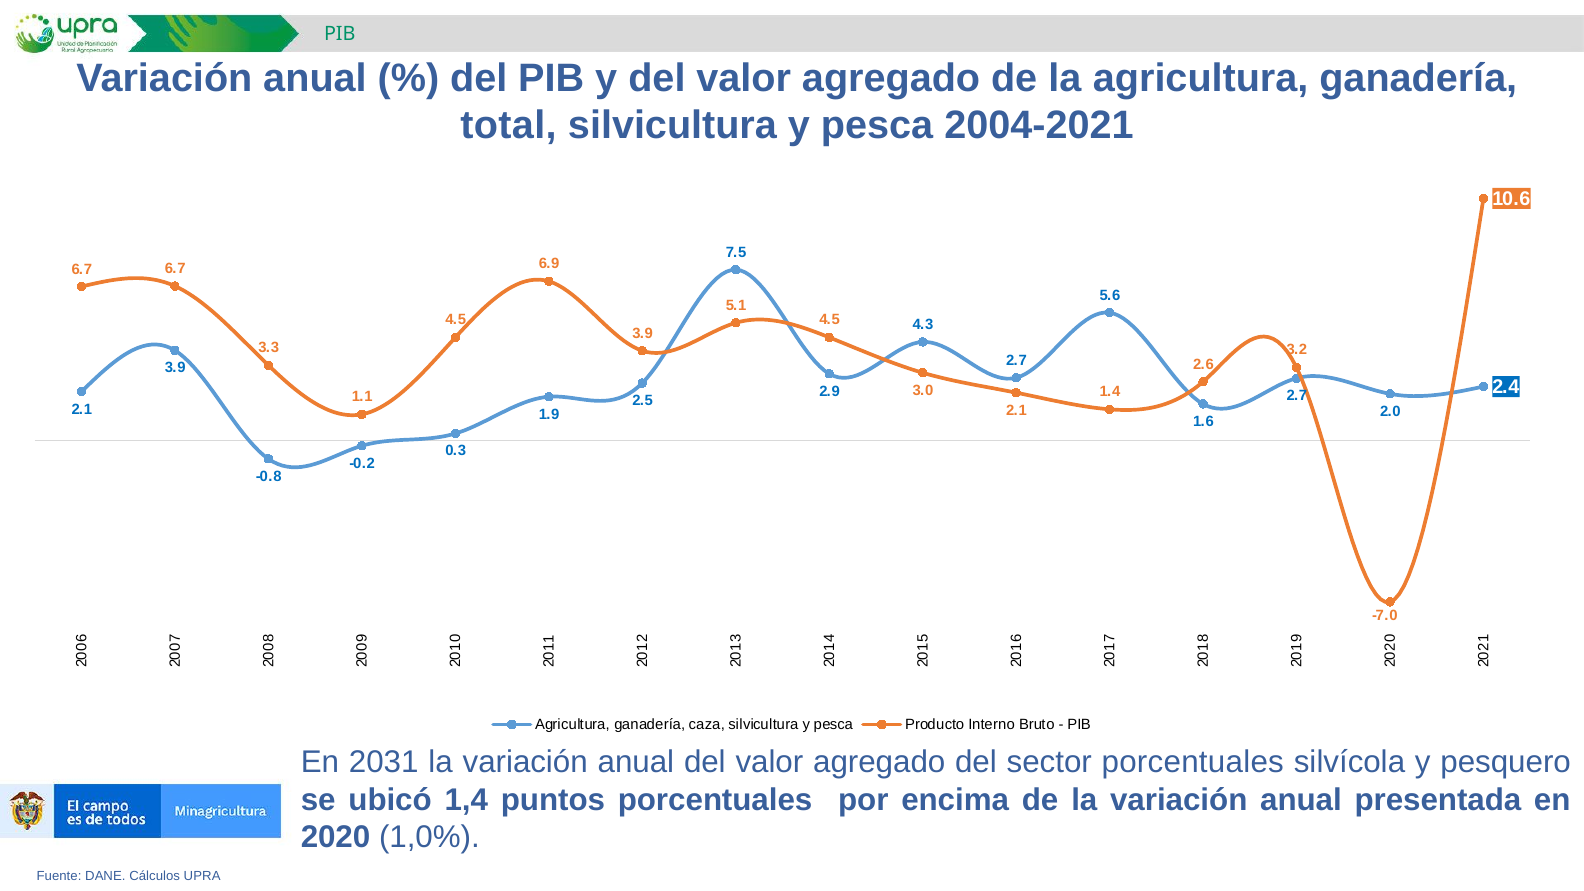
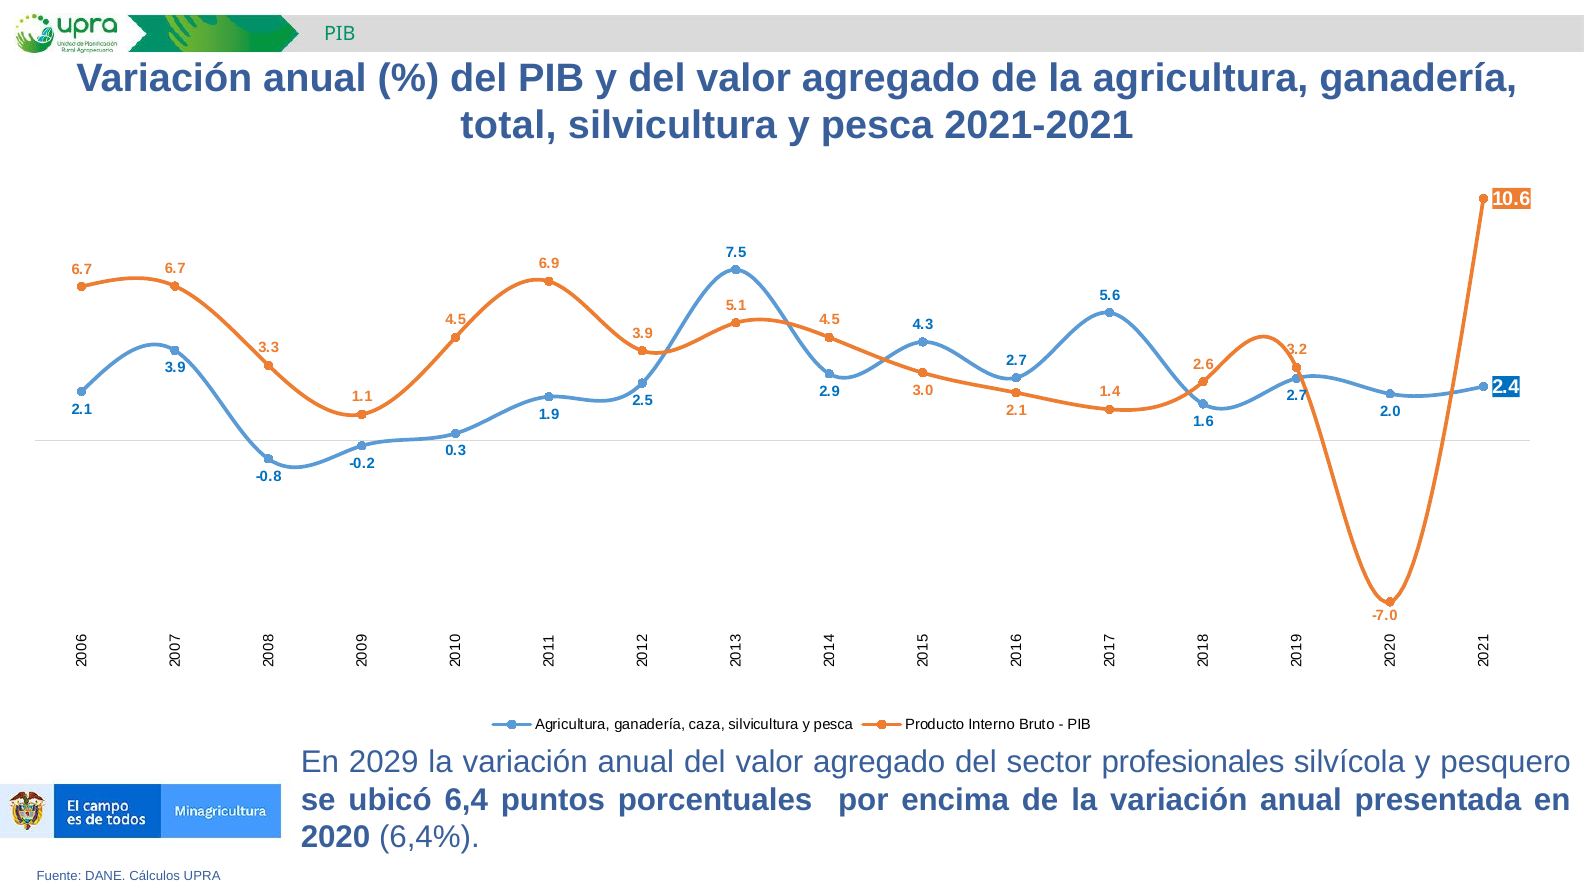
2004-2021: 2004-2021 -> 2021-2021
2031: 2031 -> 2029
sector porcentuales: porcentuales -> profesionales
1,4: 1,4 -> 6,4
1,0%: 1,0% -> 6,4%
